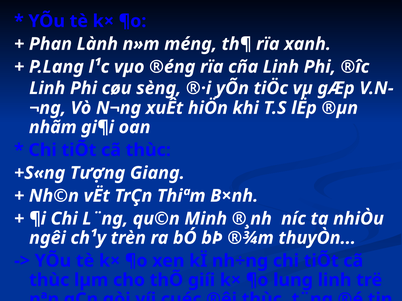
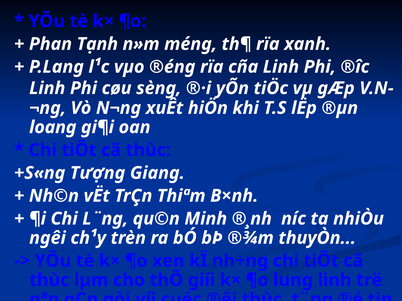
Lành: Lành -> Tạnh
nhãm: nhãm -> loang
